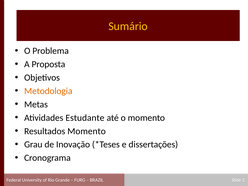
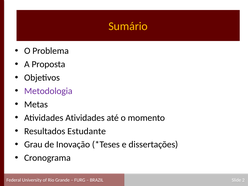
Metodologia colour: orange -> purple
Atividades Estudante: Estudante -> Atividades
Resultados Momento: Momento -> Estudante
